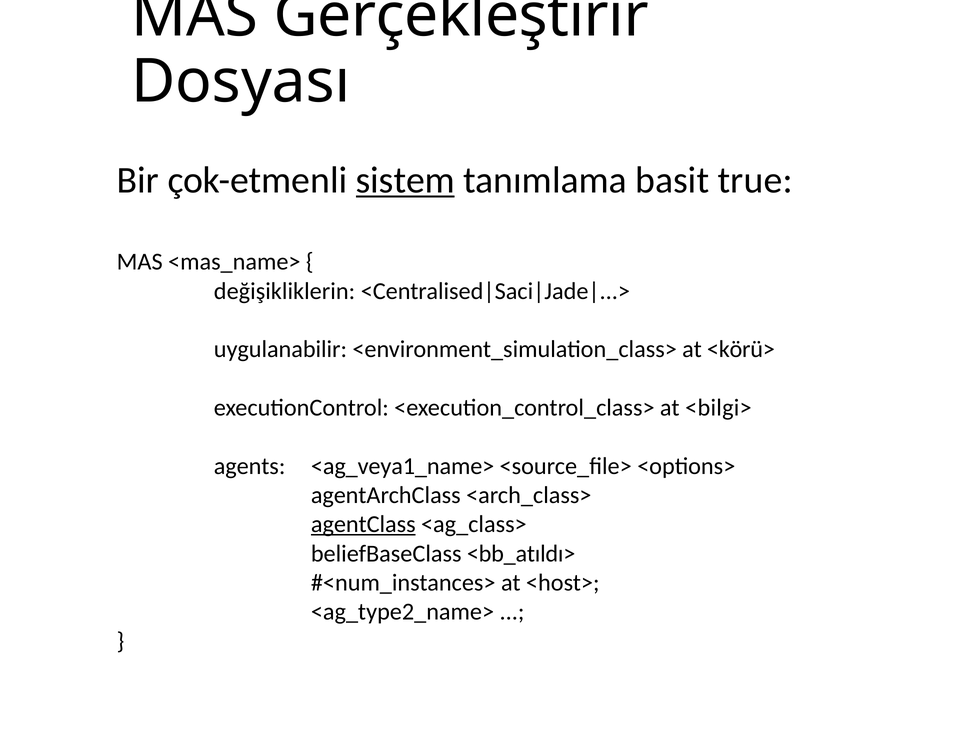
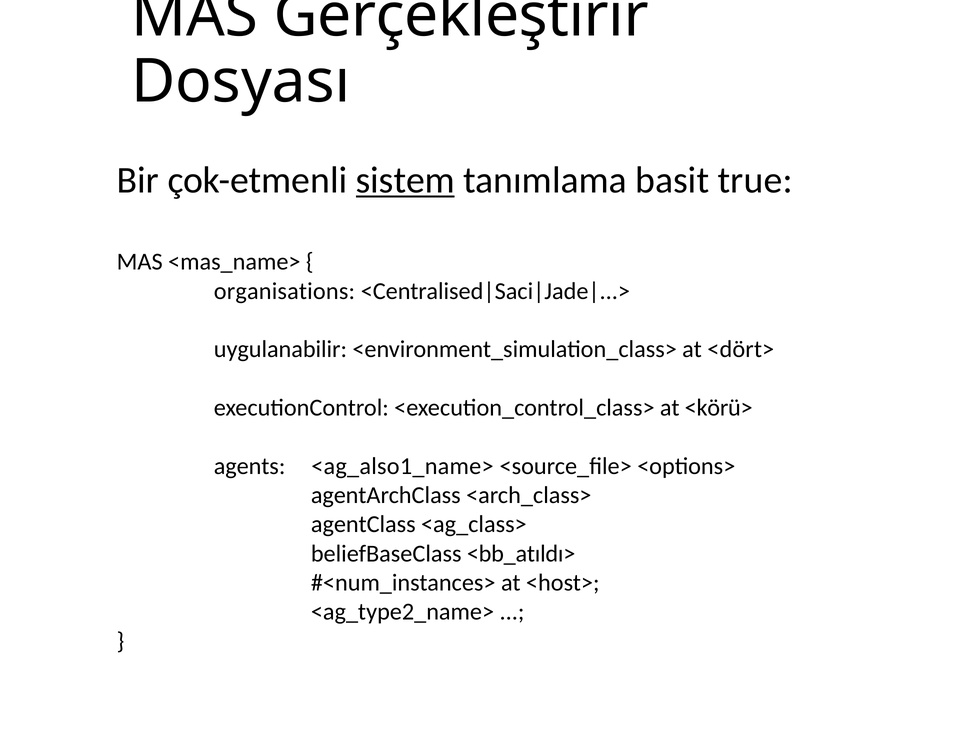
değişikliklerin: değişikliklerin -> organisations
<körü>: <körü> -> <dört>
<bilgi>: <bilgi> -> <körü>
<ag_veya1_name>: <ag_veya1_name> -> <ag_also1_name>
agentClass underline: present -> none
